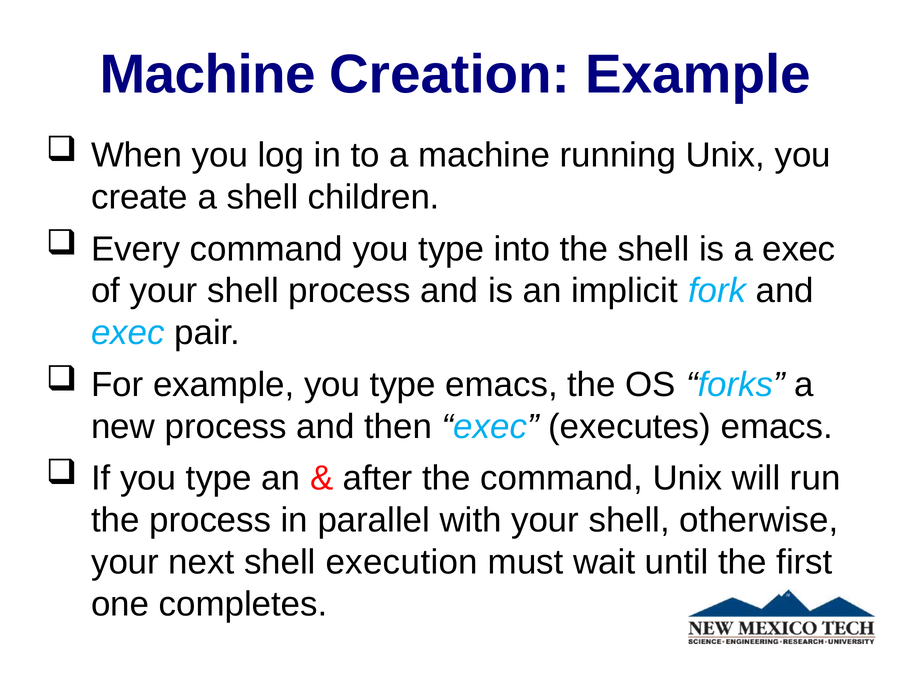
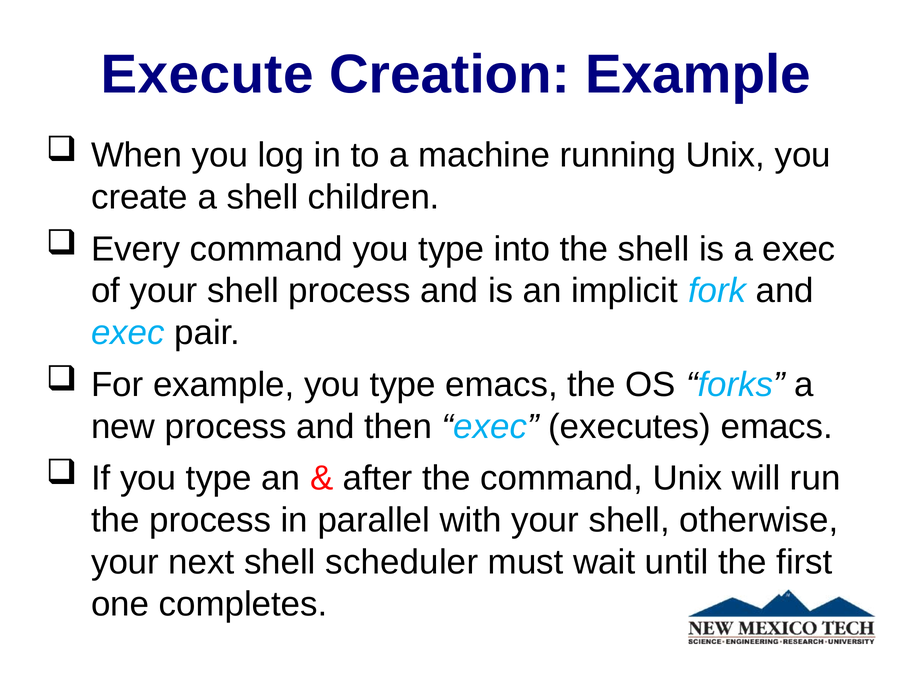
Machine at (208, 75): Machine -> Execute
execution: execution -> scheduler
